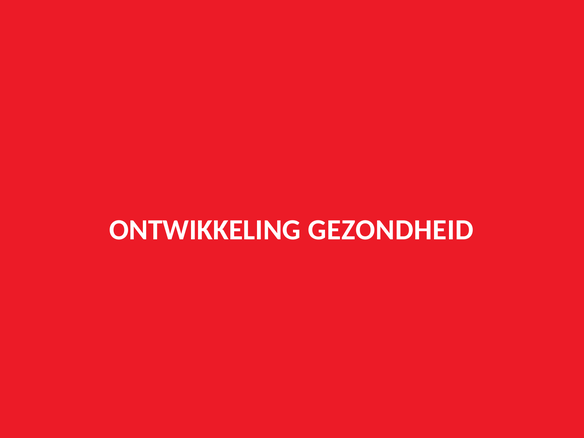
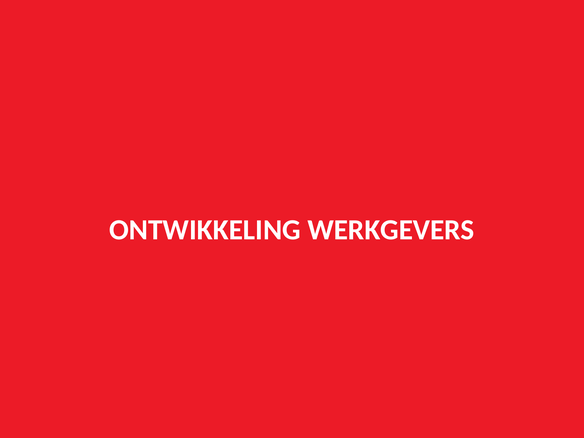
GEZONDHEID: GEZONDHEID -> WERKGEVERS
